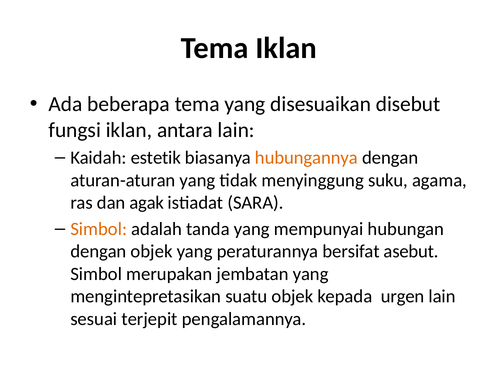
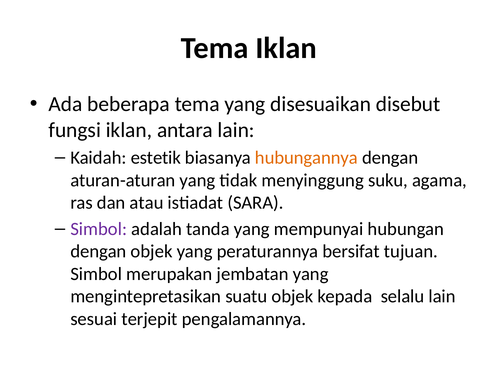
agak: agak -> atau
Simbol at (99, 229) colour: orange -> purple
asebut: asebut -> tujuan
urgen: urgen -> selalu
